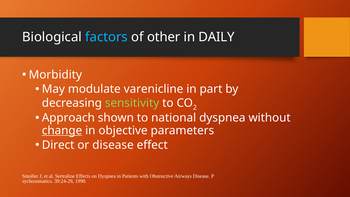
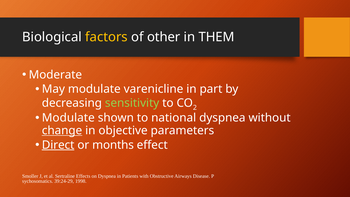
factors colour: light blue -> yellow
DAILY: DAILY -> THEM
Morbidity: Morbidity -> Moderate
Approach at (68, 118): Approach -> Modulate
Direct underline: none -> present
or disease: disease -> months
